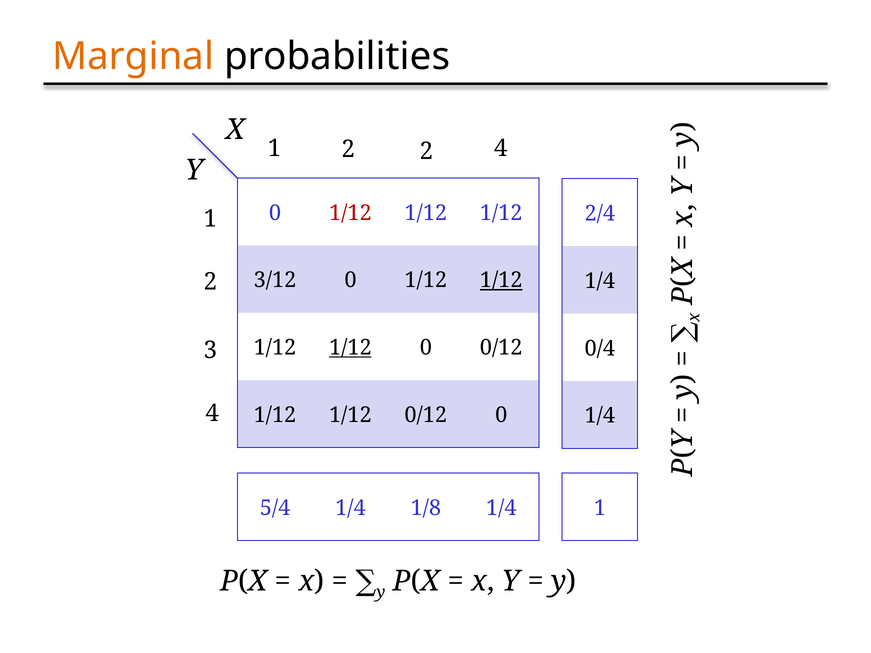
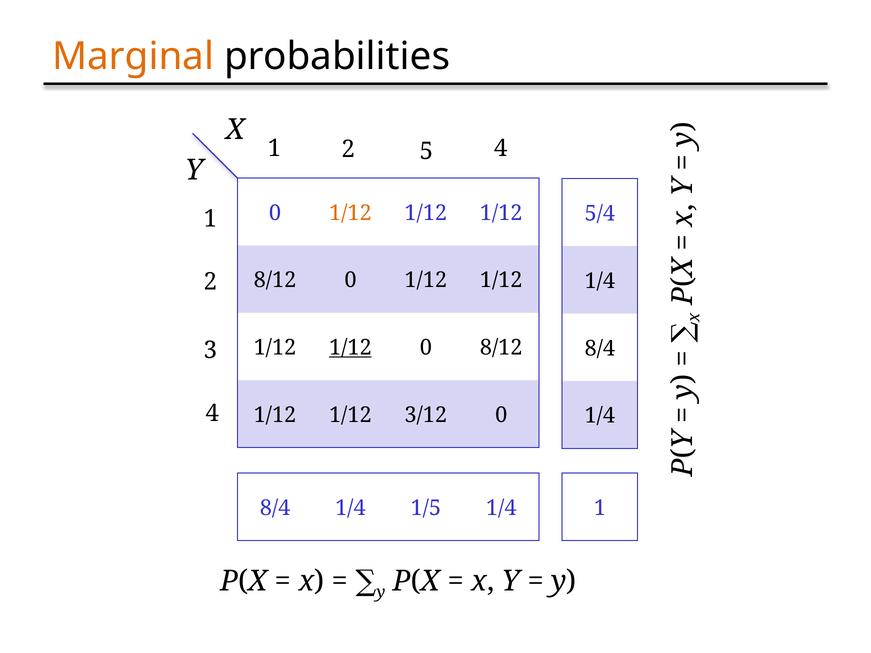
2 2: 2 -> 5
1/12 at (350, 213) colour: red -> orange
2/4: 2/4 -> 5/4
3/12 at (275, 280): 3/12 -> 8/12
1/12 at (501, 280) underline: present -> none
0 0/12: 0/12 -> 8/12
0/4 at (600, 349): 0/4 -> 8/4
1/12 0/12: 0/12 -> 3/12
5/4 at (275, 508): 5/4 -> 8/4
1/8: 1/8 -> 1/5
